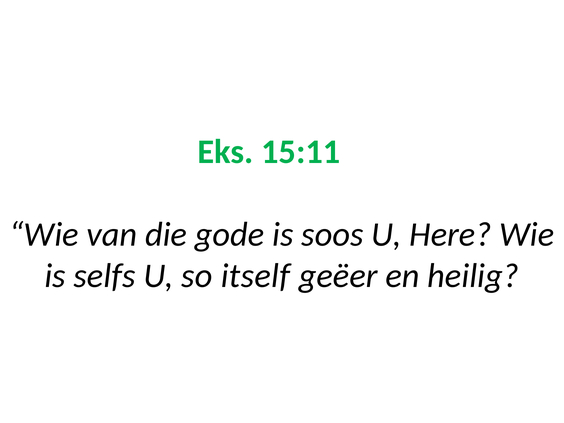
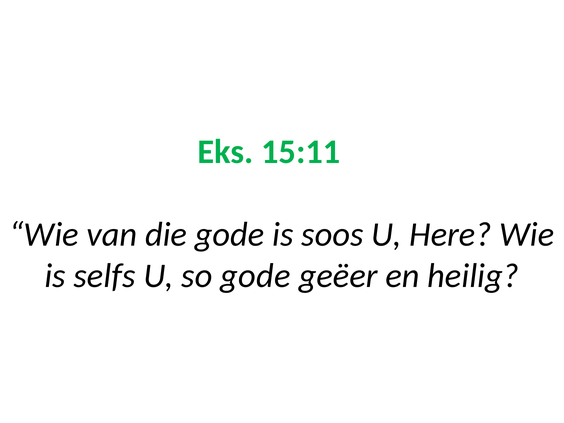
so itself: itself -> gode
